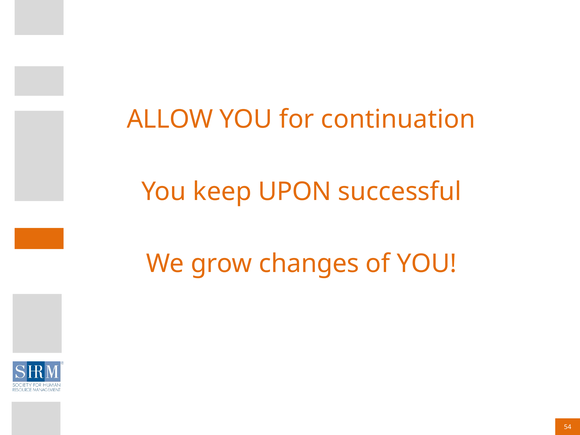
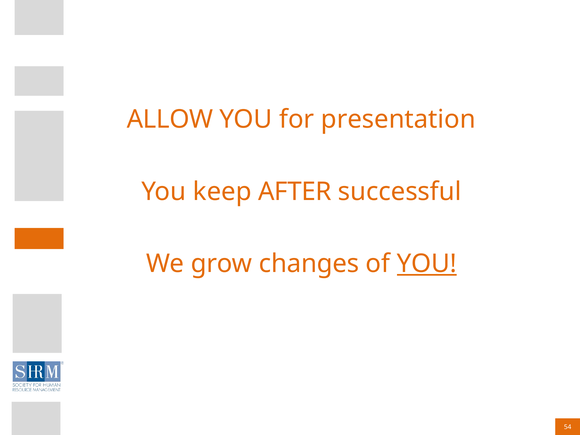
continuation: continuation -> presentation
UPON: UPON -> AFTER
YOU at (427, 264) underline: none -> present
